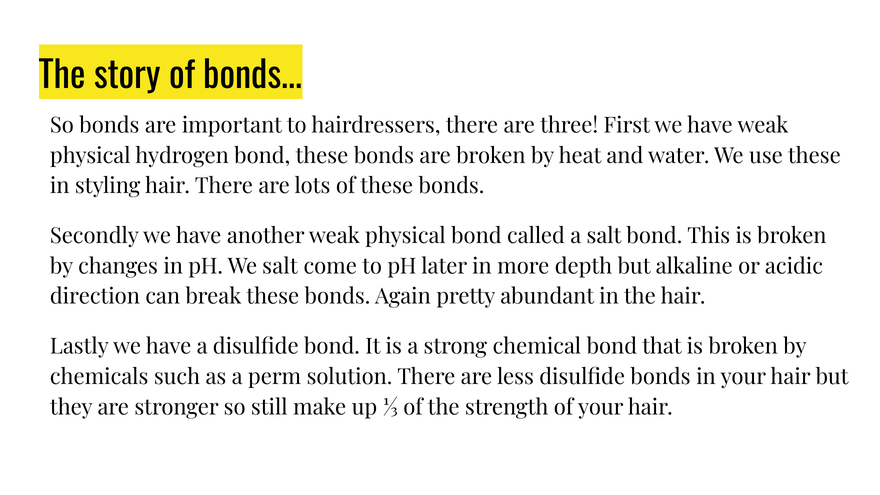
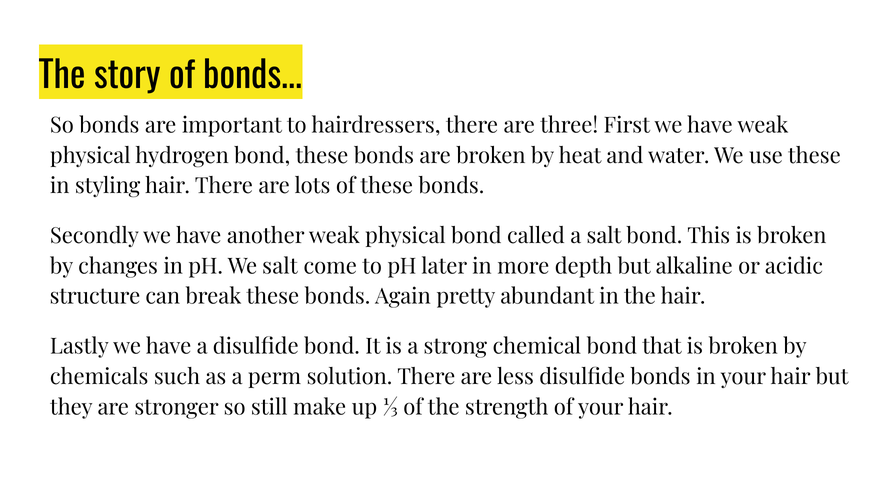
direction: direction -> structure
